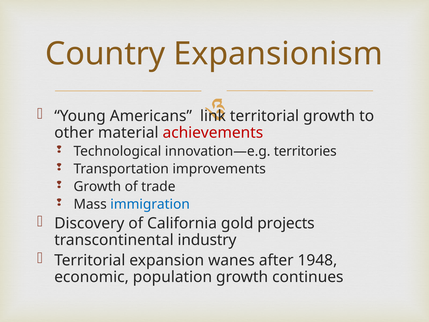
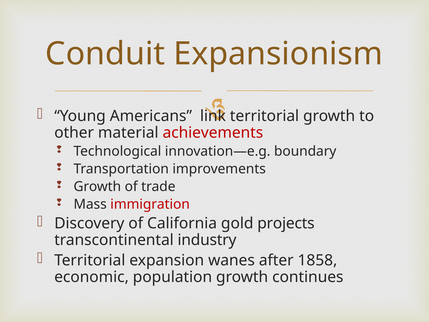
Country: Country -> Conduit
territories: territories -> boundary
immigration colour: blue -> red
1948: 1948 -> 1858
